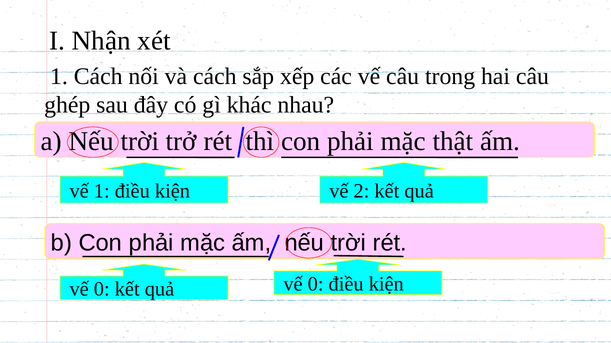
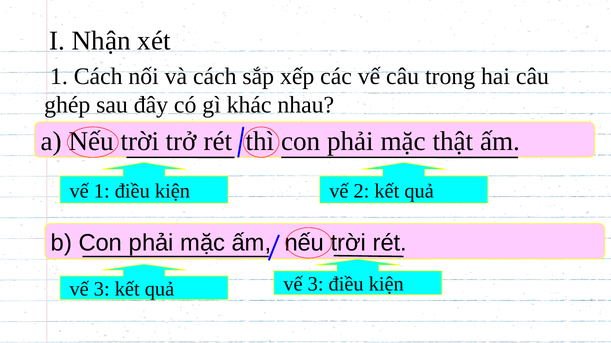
0 at (102, 290): 0 -> 3
0 at (316, 285): 0 -> 3
